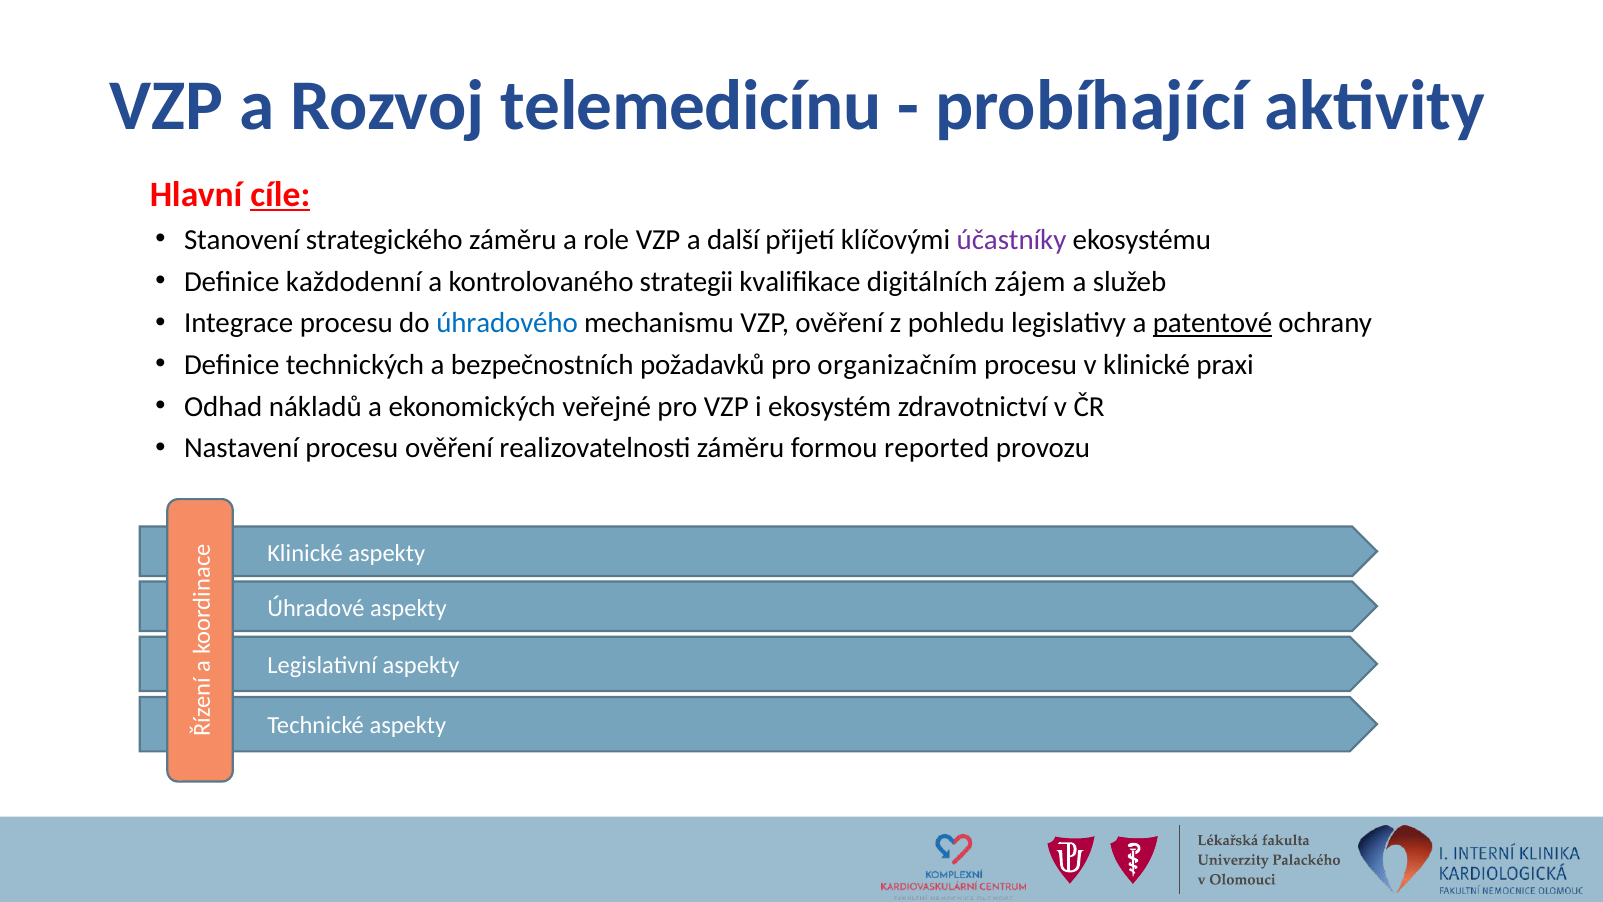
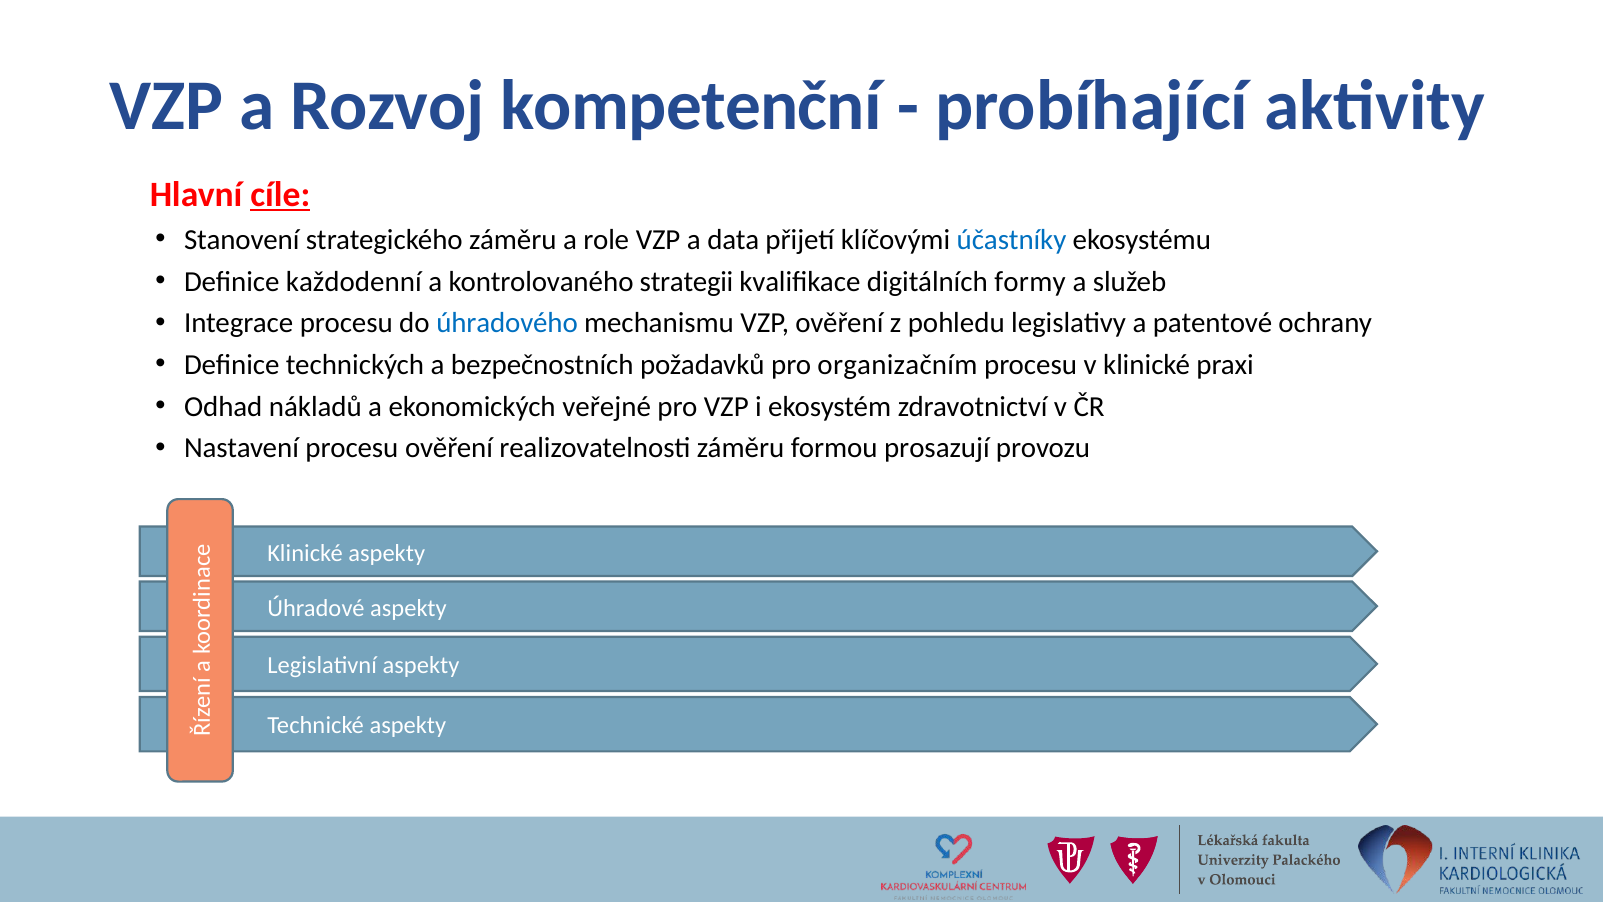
telemedicínu: telemedicínu -> kompetenční
další: další -> data
účastníky colour: purple -> blue
zájem: zájem -> formy
patentové underline: present -> none
reported: reported -> prosazují
